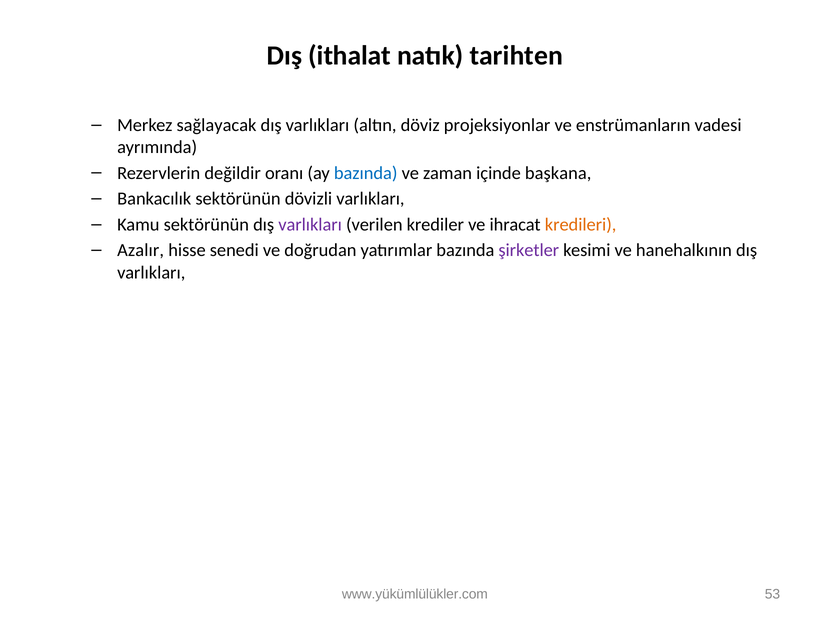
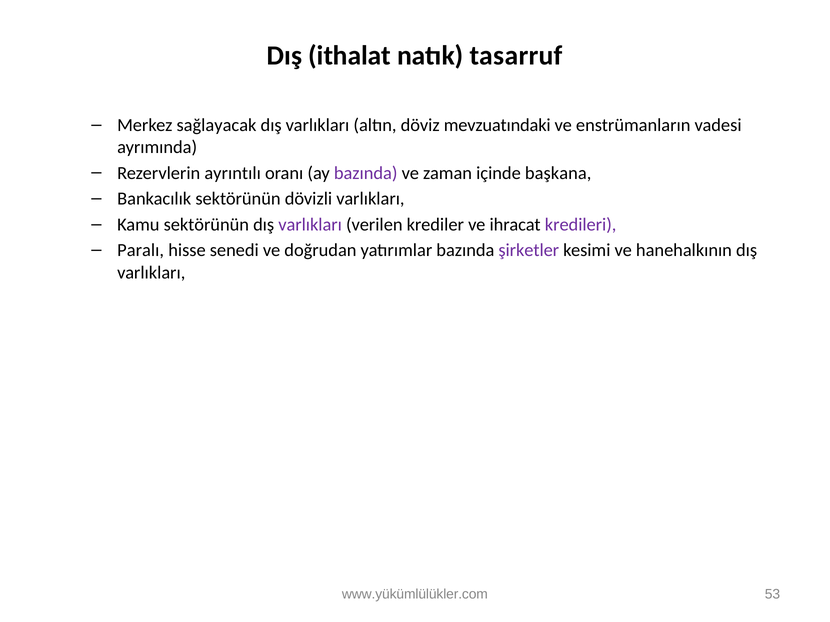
tarihten: tarihten -> tasarruf
projeksiyonlar: projeksiyonlar -> mevzuatındaki
değildir: değildir -> ayrıntılı
bazında at (366, 173) colour: blue -> purple
kredileri colour: orange -> purple
Azalır: Azalır -> Paralı
